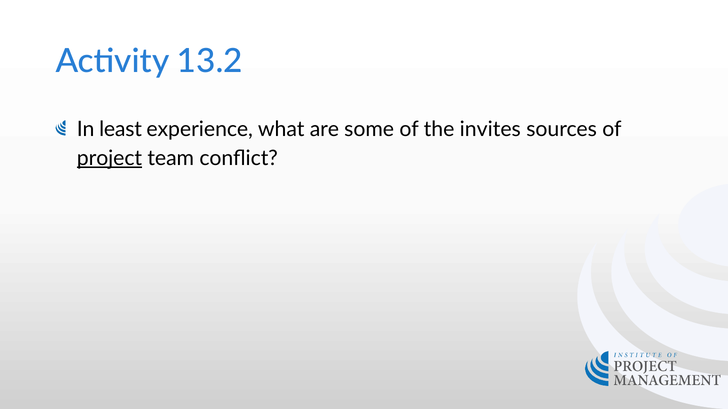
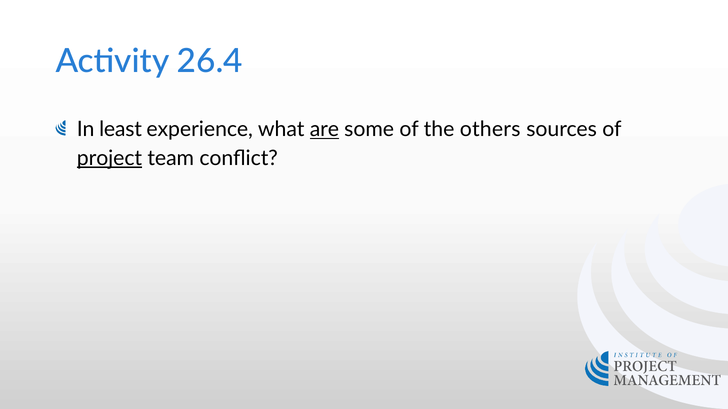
13.2: 13.2 -> 26.4
are underline: none -> present
invites: invites -> others
